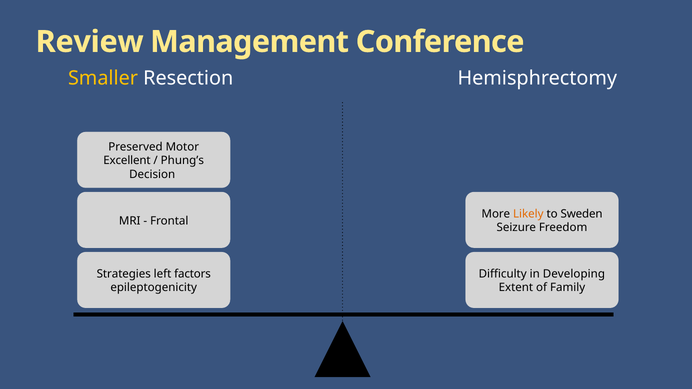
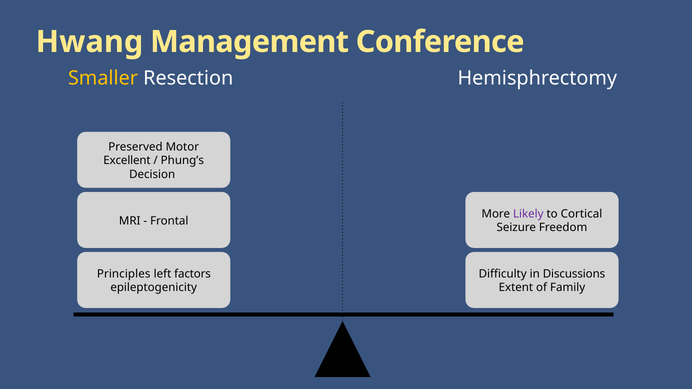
Review: Review -> Hwang
Likely colour: orange -> purple
Sweden: Sweden -> Cortical
Strategies: Strategies -> Principles
Developing: Developing -> Discussions
